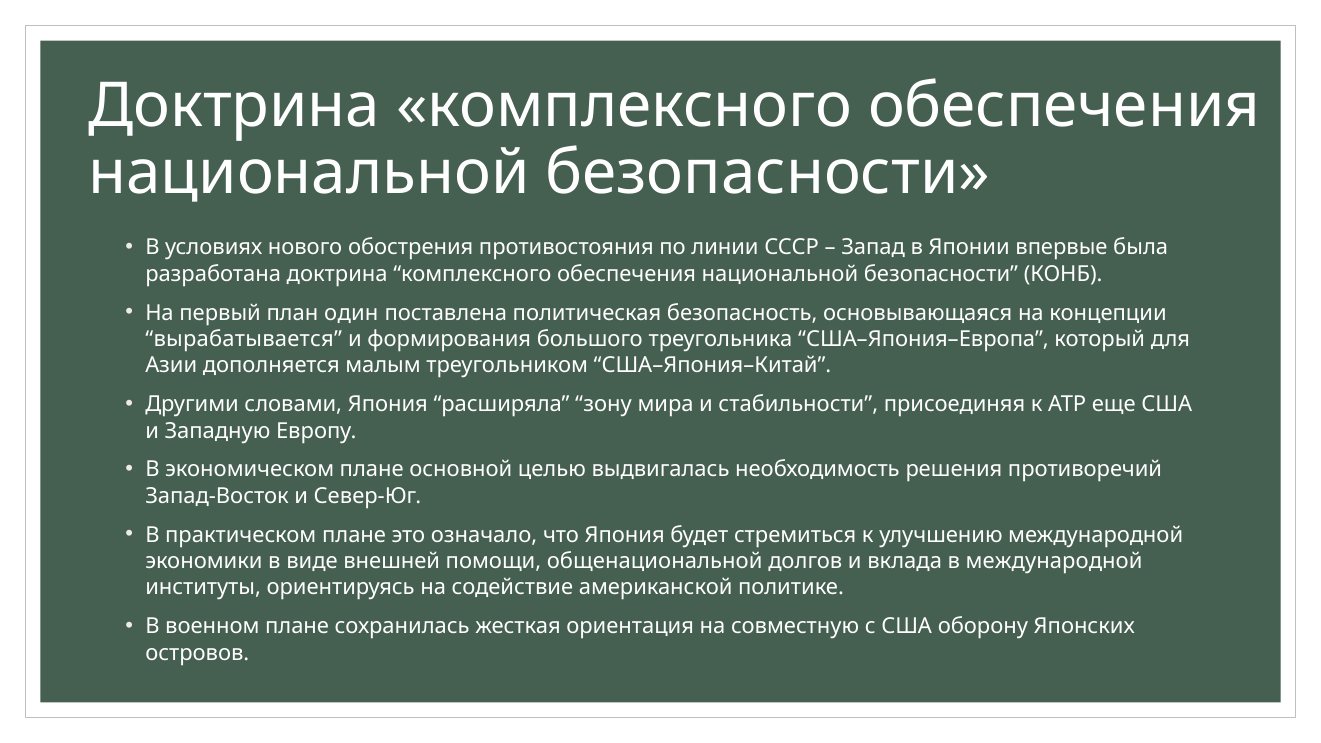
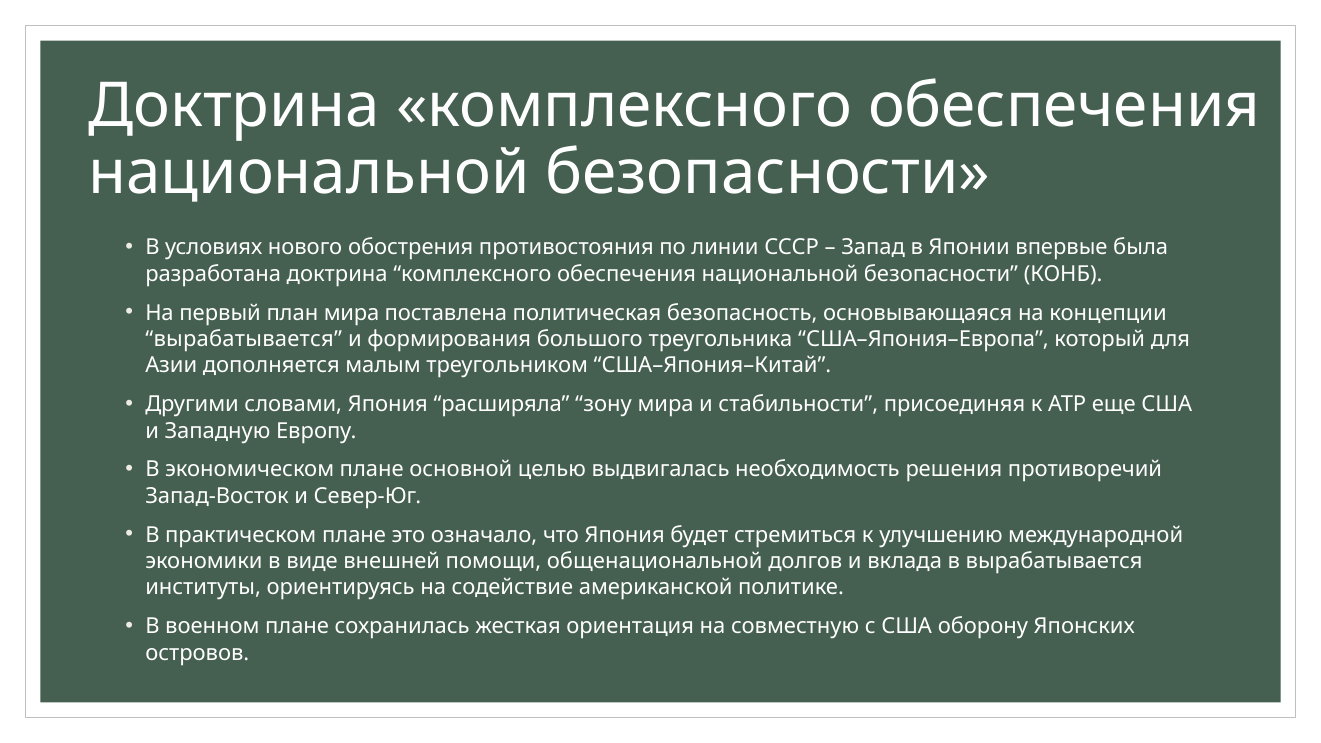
план один: один -> мира
в международной: международной -> вырабатывается
